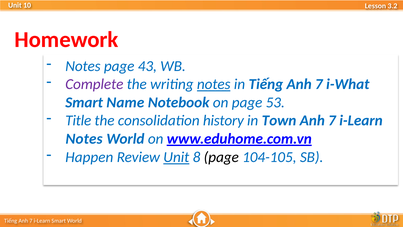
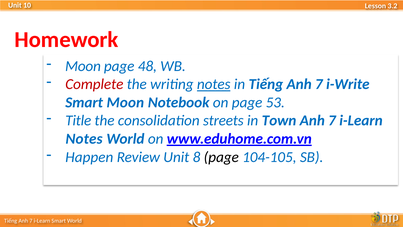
Notes at (83, 66): Notes -> Moon
43: 43 -> 48
Complete colour: purple -> red
i-What: i-What -> i-Write
Smart Name: Name -> Moon
history: history -> streets
Unit at (176, 157) underline: present -> none
